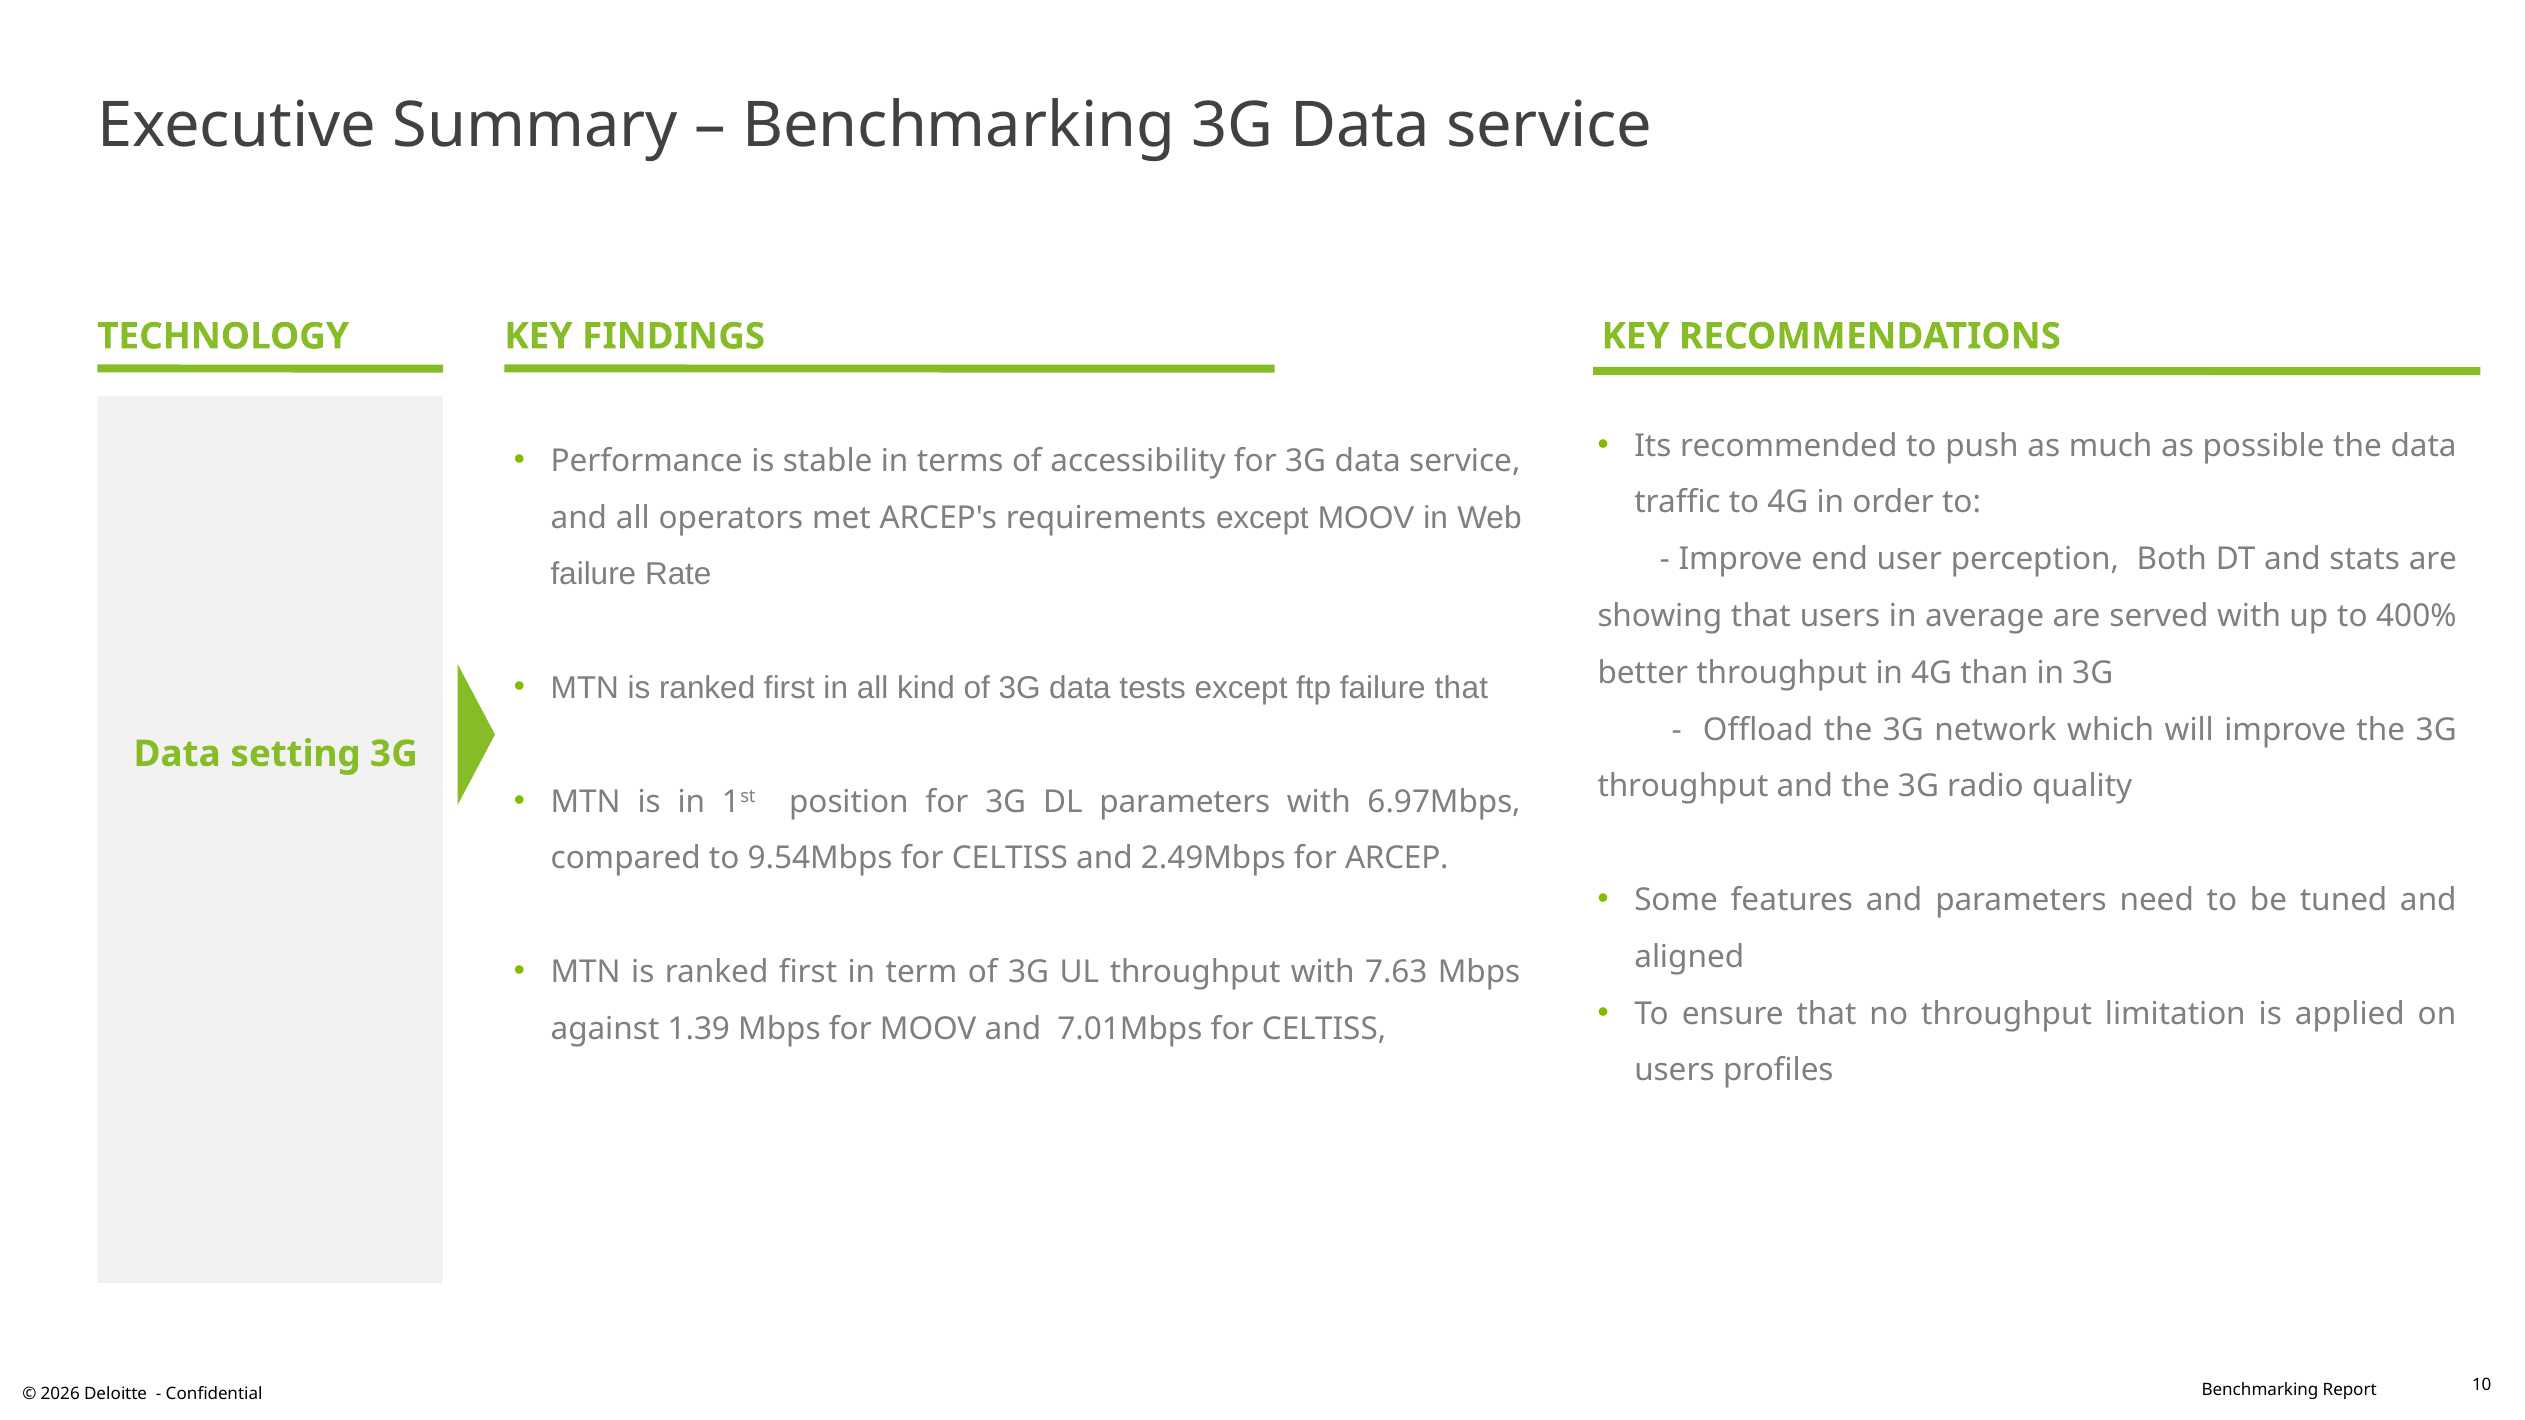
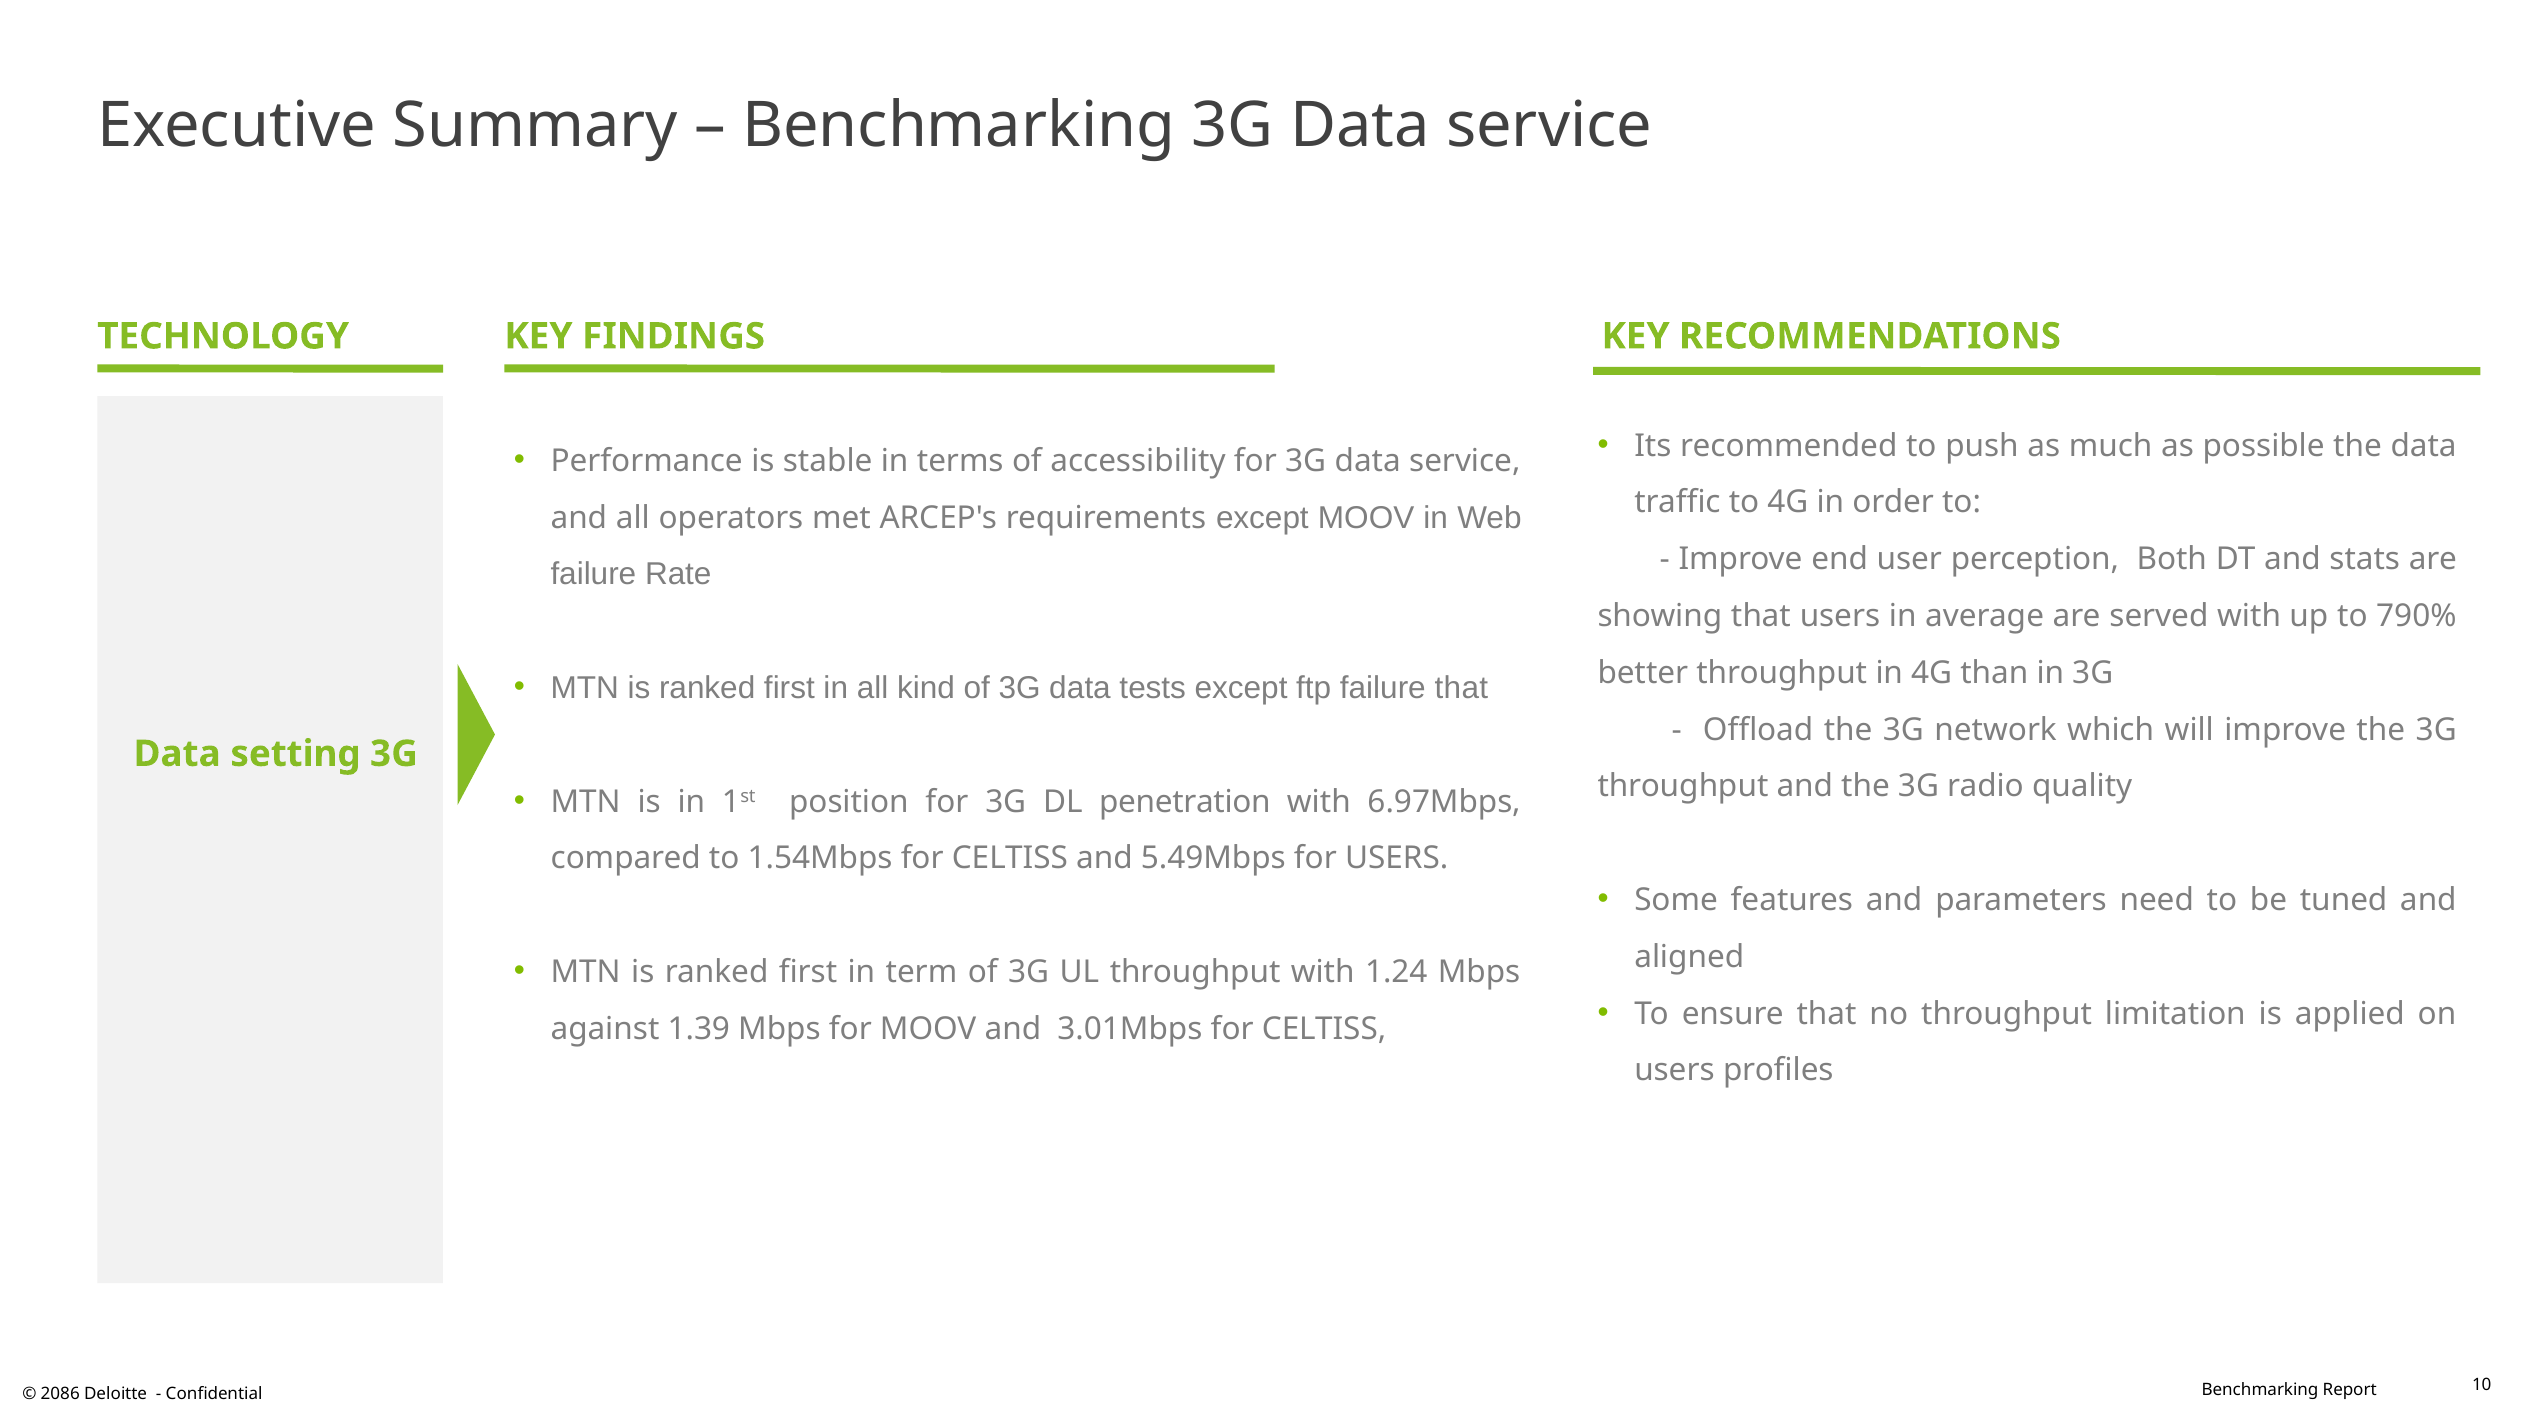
400%: 400% -> 790%
DL parameters: parameters -> penetration
9.54Mbps: 9.54Mbps -> 1.54Mbps
2.49Mbps: 2.49Mbps -> 5.49Mbps
for ARCEP: ARCEP -> USERS
7.63: 7.63 -> 1.24
7.01Mbps: 7.01Mbps -> 3.01Mbps
2026: 2026 -> 2086
